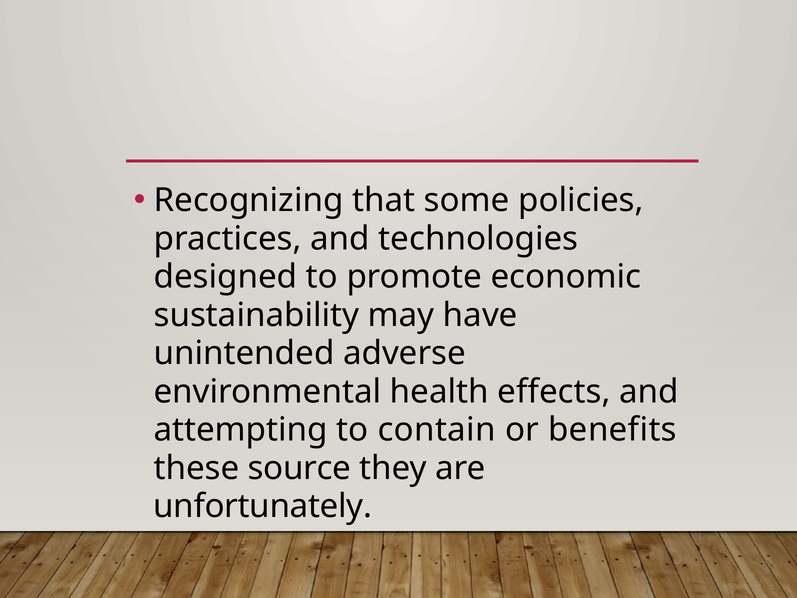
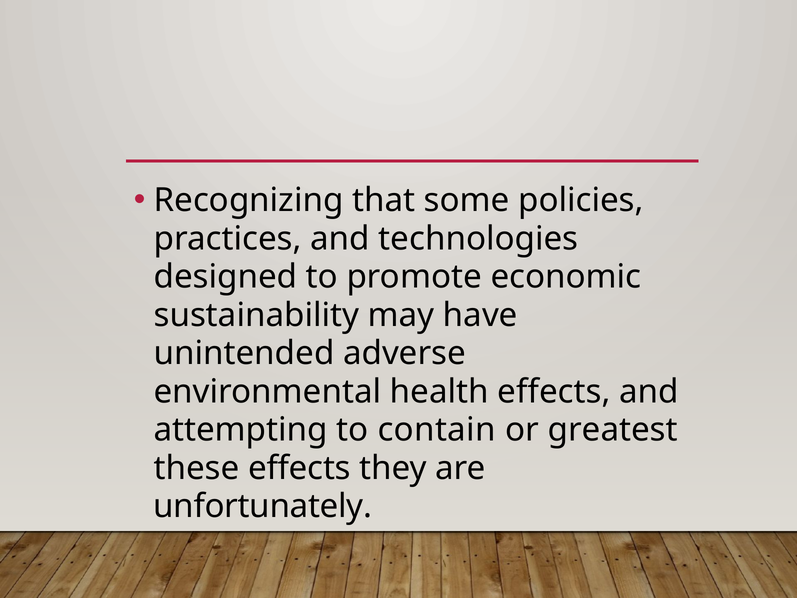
benefits: benefits -> greatest
these source: source -> effects
